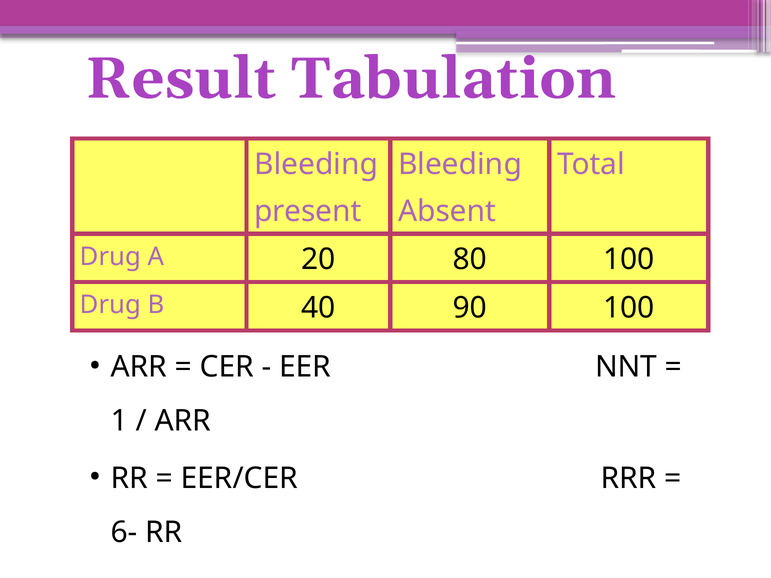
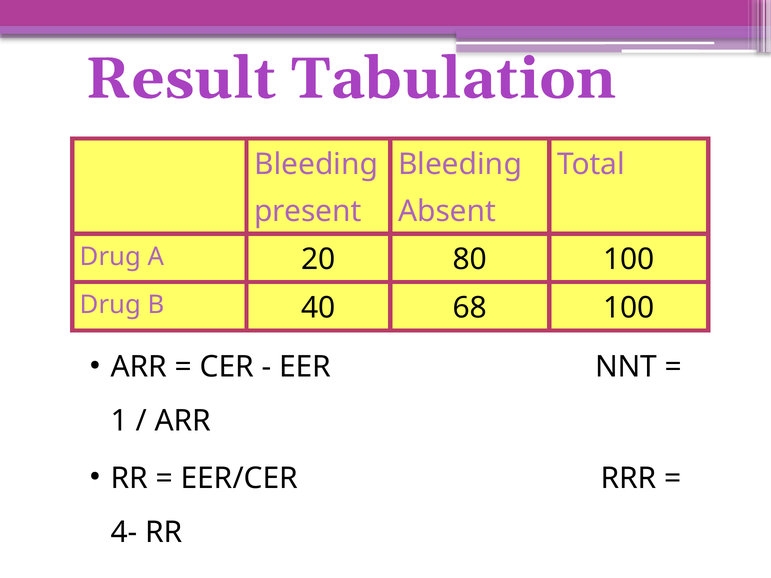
90: 90 -> 68
6-: 6- -> 4-
